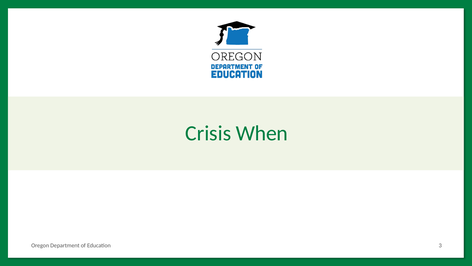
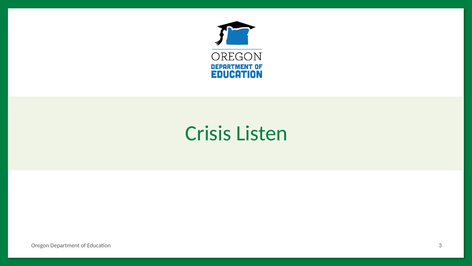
When: When -> Listen
